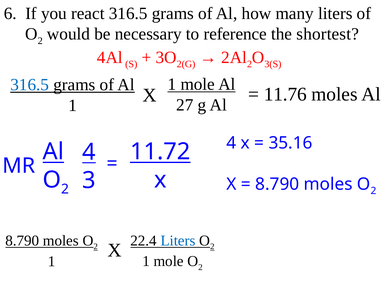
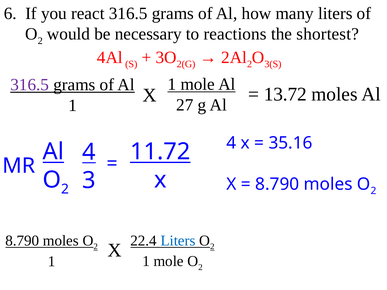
reference: reference -> reactions
316.5 at (30, 85) colour: blue -> purple
11.76: 11.76 -> 13.72
